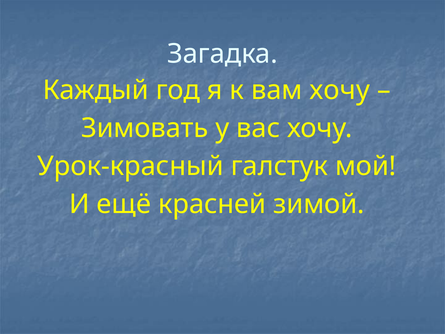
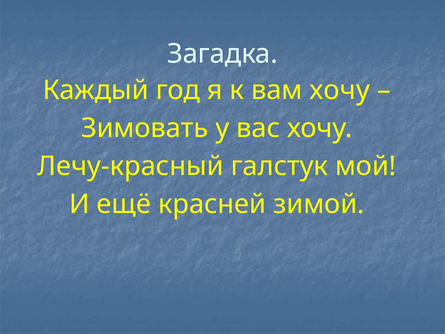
Урок-красный: Урок-красный -> Лечу-красный
